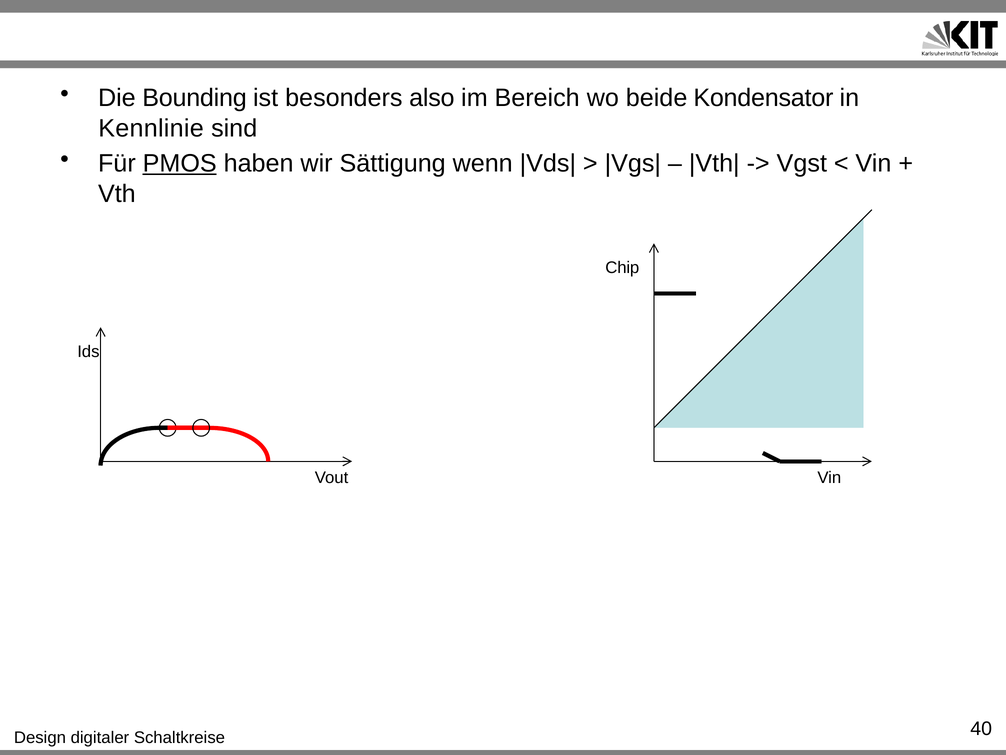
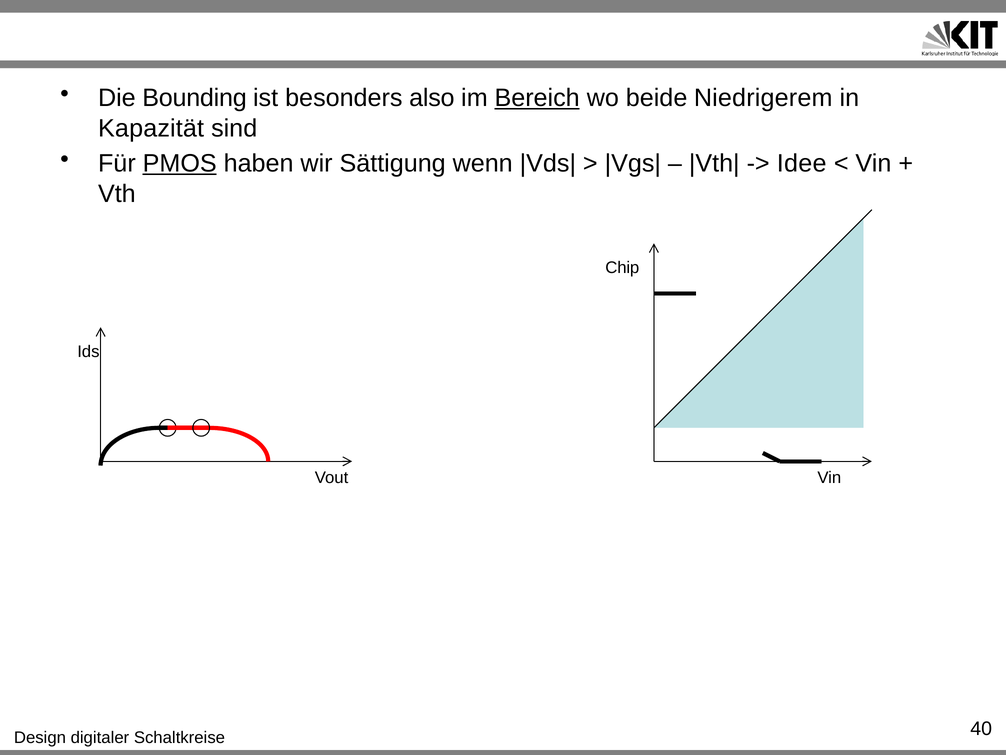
Bereich underline: none -> present
Kondensator: Kondensator -> Niedrigerem
Kennlinie: Kennlinie -> Kapazität
Vgst: Vgst -> Idee
